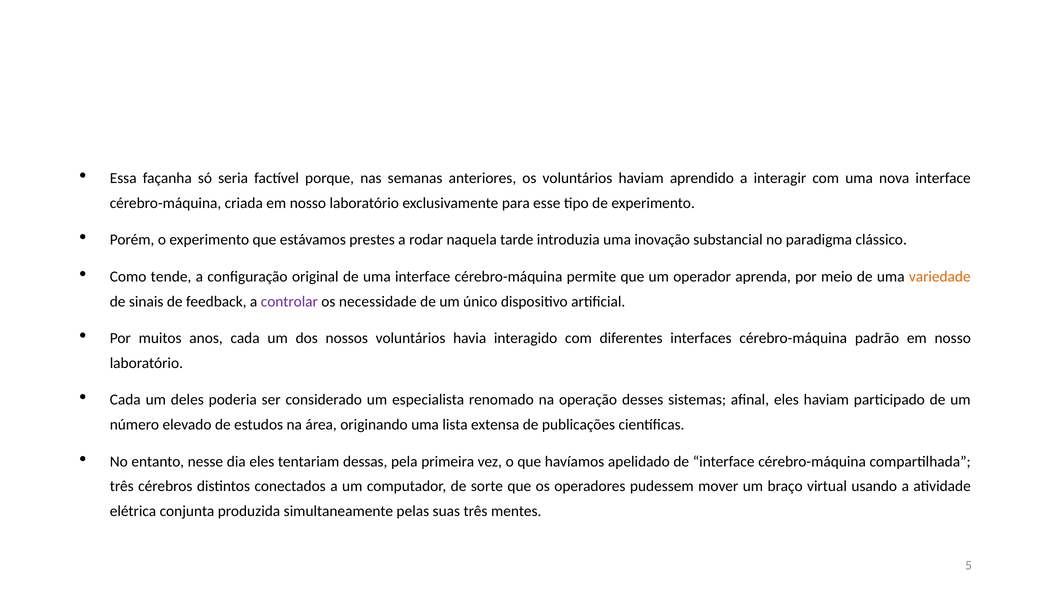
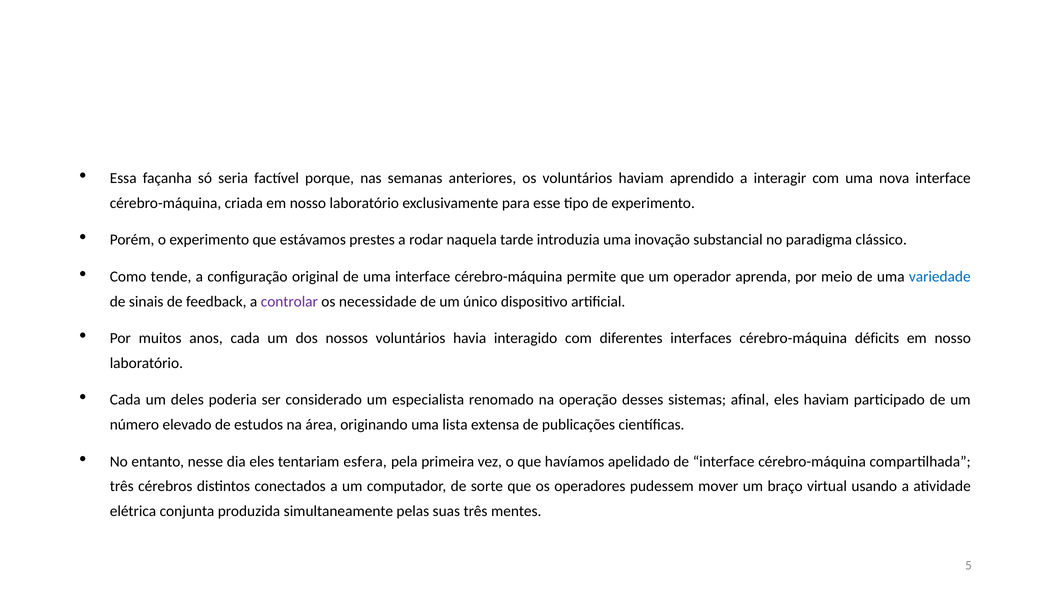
variedade colour: orange -> blue
padrão: padrão -> déficits
dessas: dessas -> esfera
